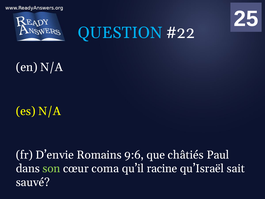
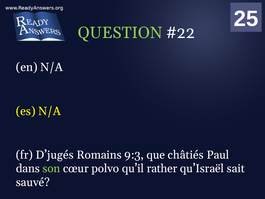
QUESTION colour: light blue -> light green
D’envie: D’envie -> D’jugés
9:6: 9:6 -> 9:3
coma: coma -> polvo
racine: racine -> rather
